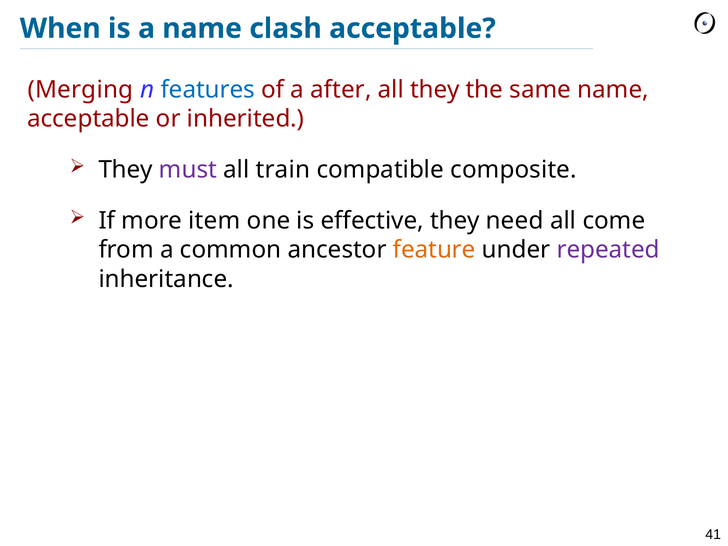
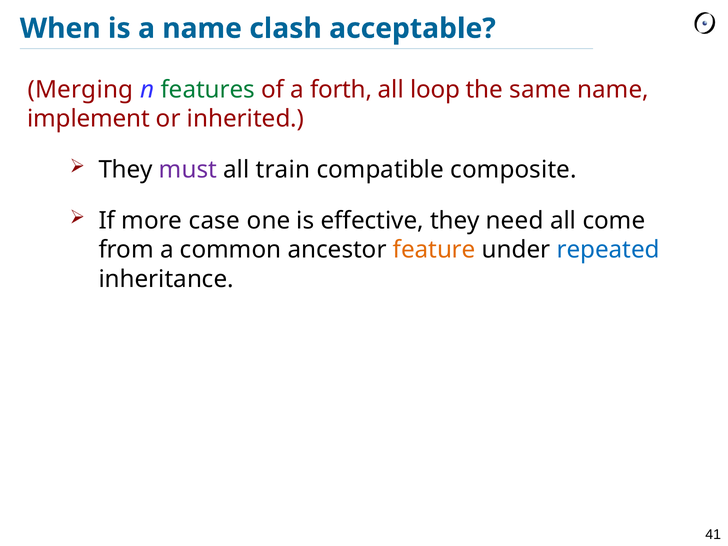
features colour: blue -> green
after: after -> forth
all they: they -> loop
acceptable at (88, 119): acceptable -> implement
item: item -> case
repeated colour: purple -> blue
